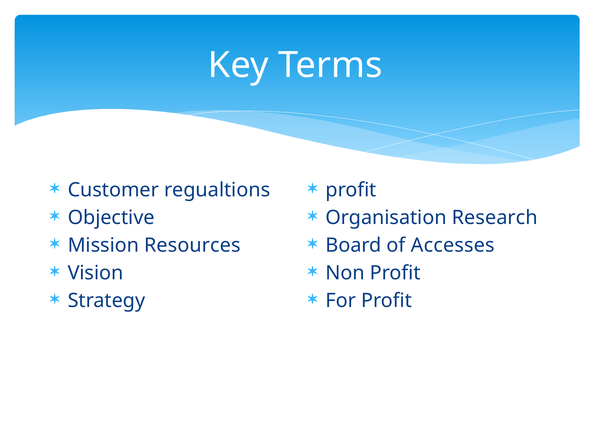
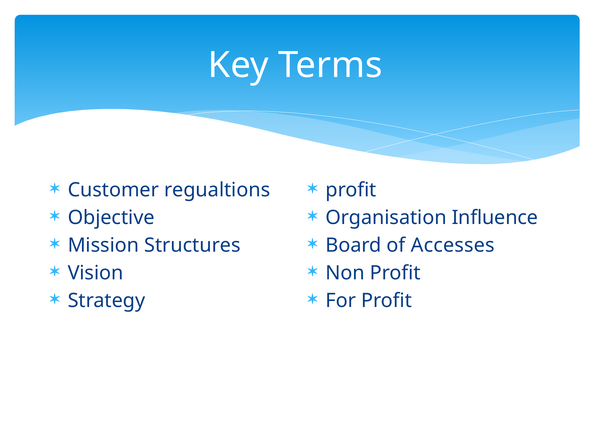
Research: Research -> Influence
Resources: Resources -> Structures
